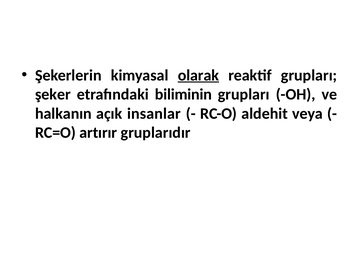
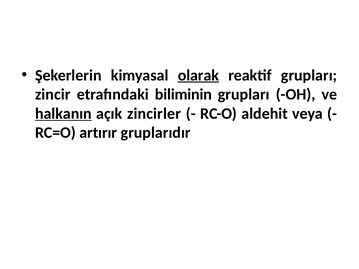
şeker: şeker -> zincir
halkanın underline: none -> present
insanlar: insanlar -> zincirler
